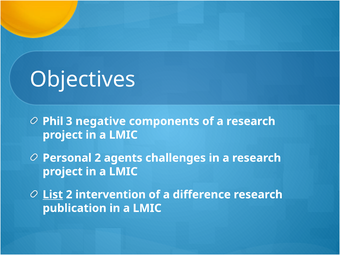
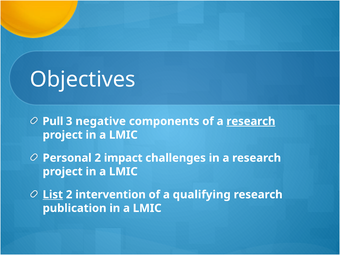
Phil: Phil -> Pull
research at (251, 121) underline: none -> present
agents: agents -> impact
difference: difference -> qualifying
